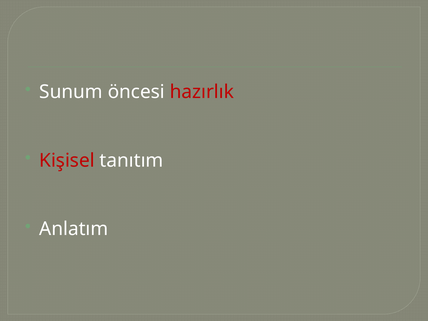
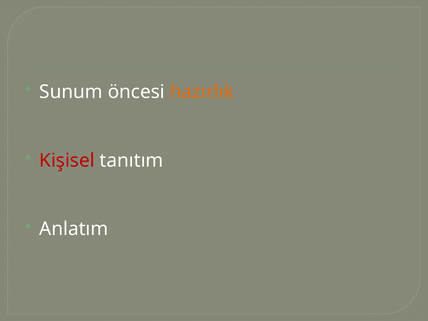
hazırlık colour: red -> orange
